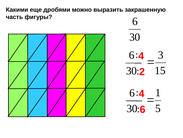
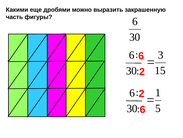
4 at (141, 56): 4 -> 6
4 at (142, 93): 4 -> 2
